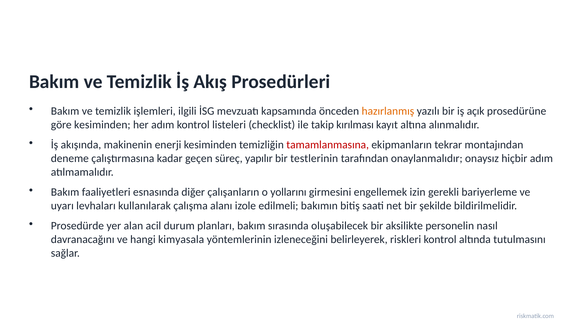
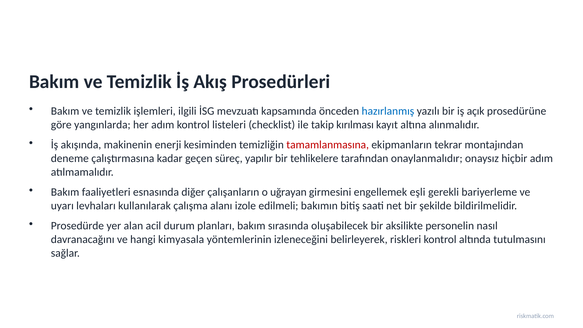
hazırlanmış colour: orange -> blue
göre kesiminden: kesiminden -> yangınlarda
testlerinin: testlerinin -> tehlikelere
yollarını: yollarını -> uğrayan
izin: izin -> eşli
